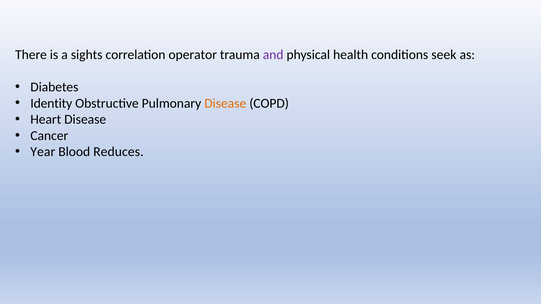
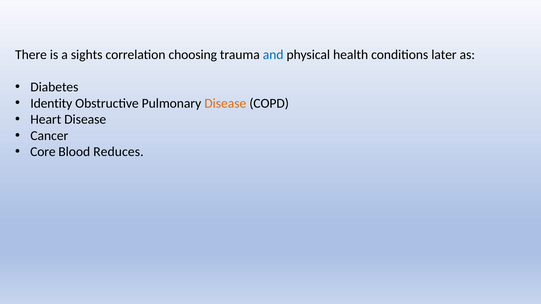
operator: operator -> choosing
and colour: purple -> blue
seek: seek -> later
Year: Year -> Core
